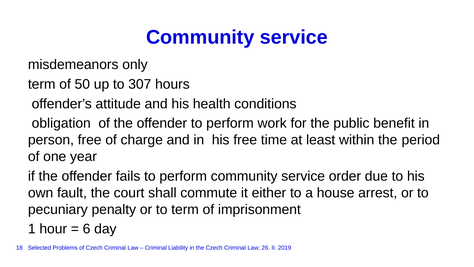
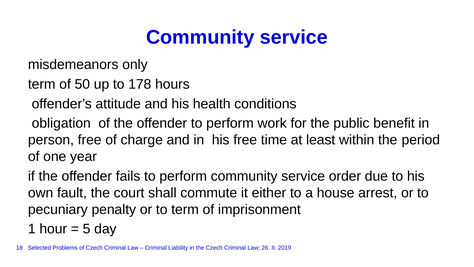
307: 307 -> 178
6: 6 -> 5
